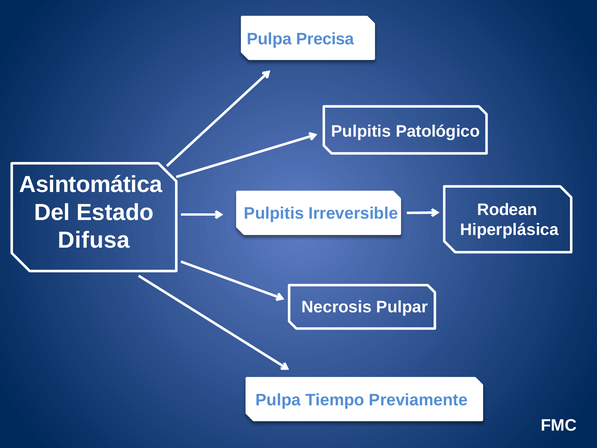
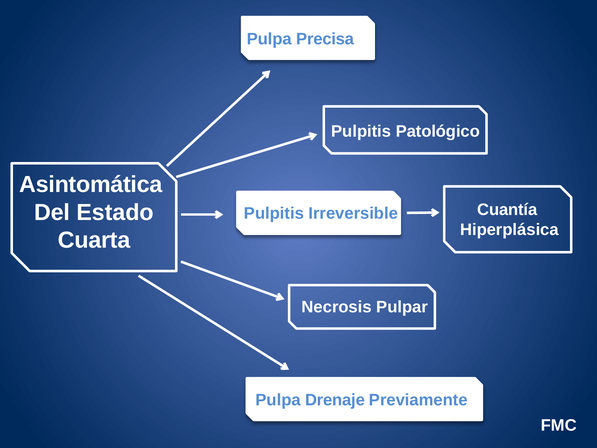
Rodean: Rodean -> Cuantía
Difusa: Difusa -> Cuarta
Tiempo: Tiempo -> Drenaje
